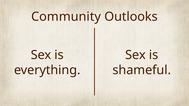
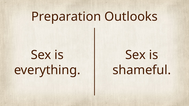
Community: Community -> Preparation
